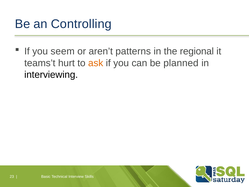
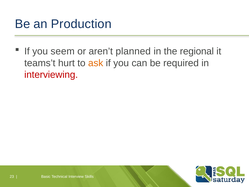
Controlling: Controlling -> Production
patterns: patterns -> planned
planned: planned -> required
interviewing colour: black -> red
